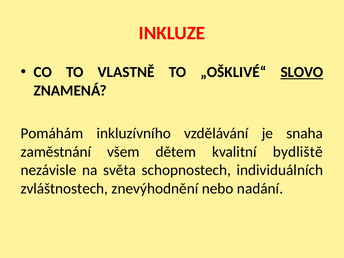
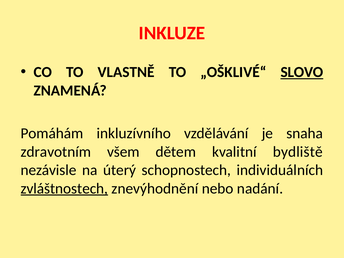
zaměstnání: zaměstnání -> zdravotním
světa: světa -> úterý
zvláštnostech underline: none -> present
